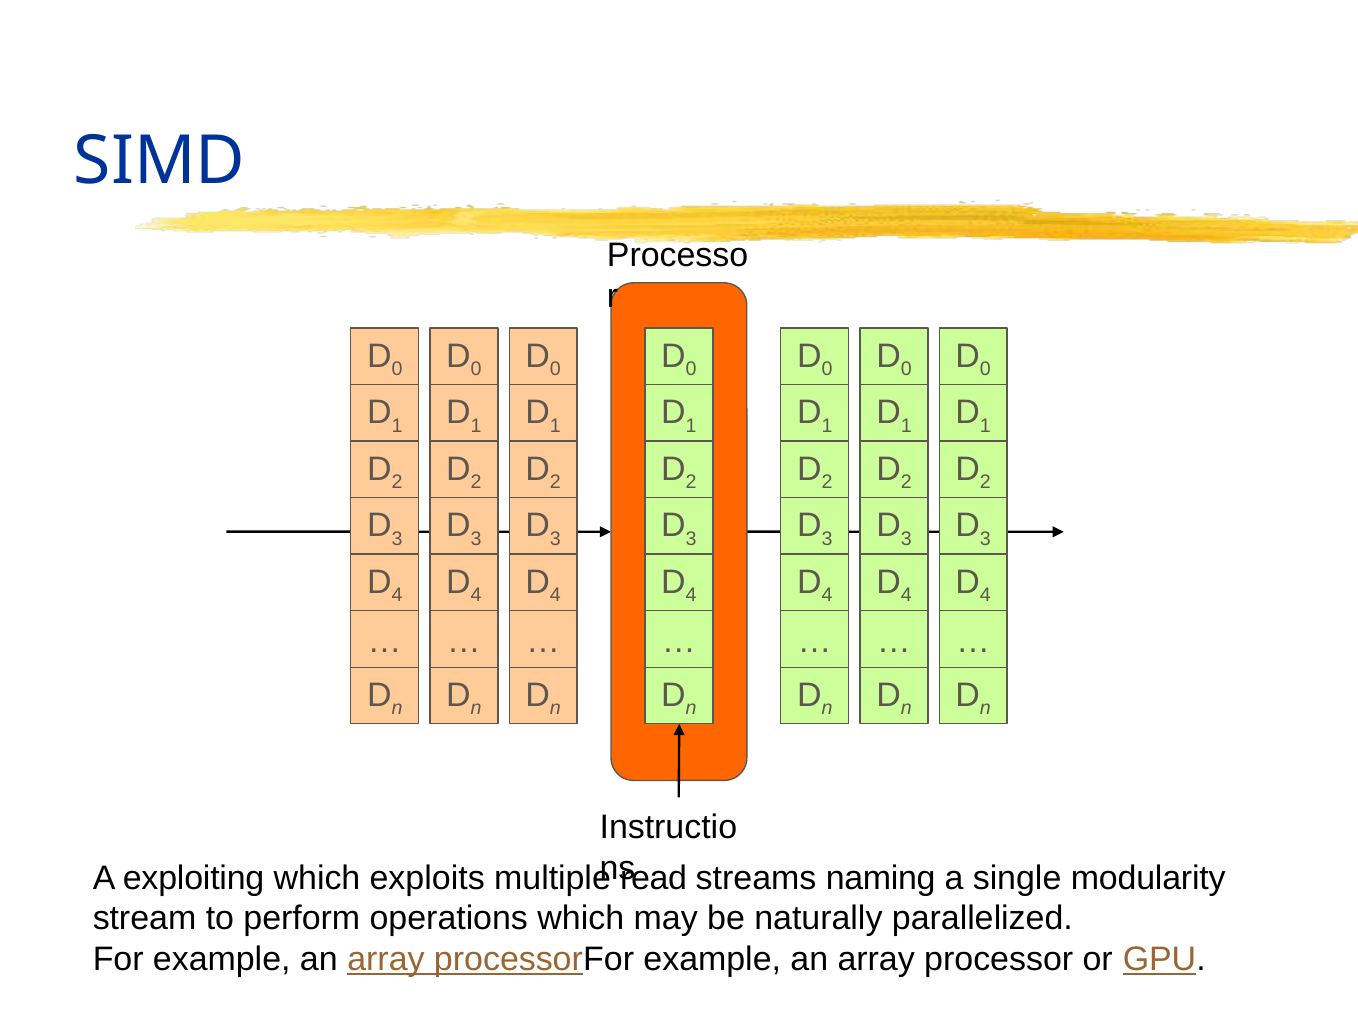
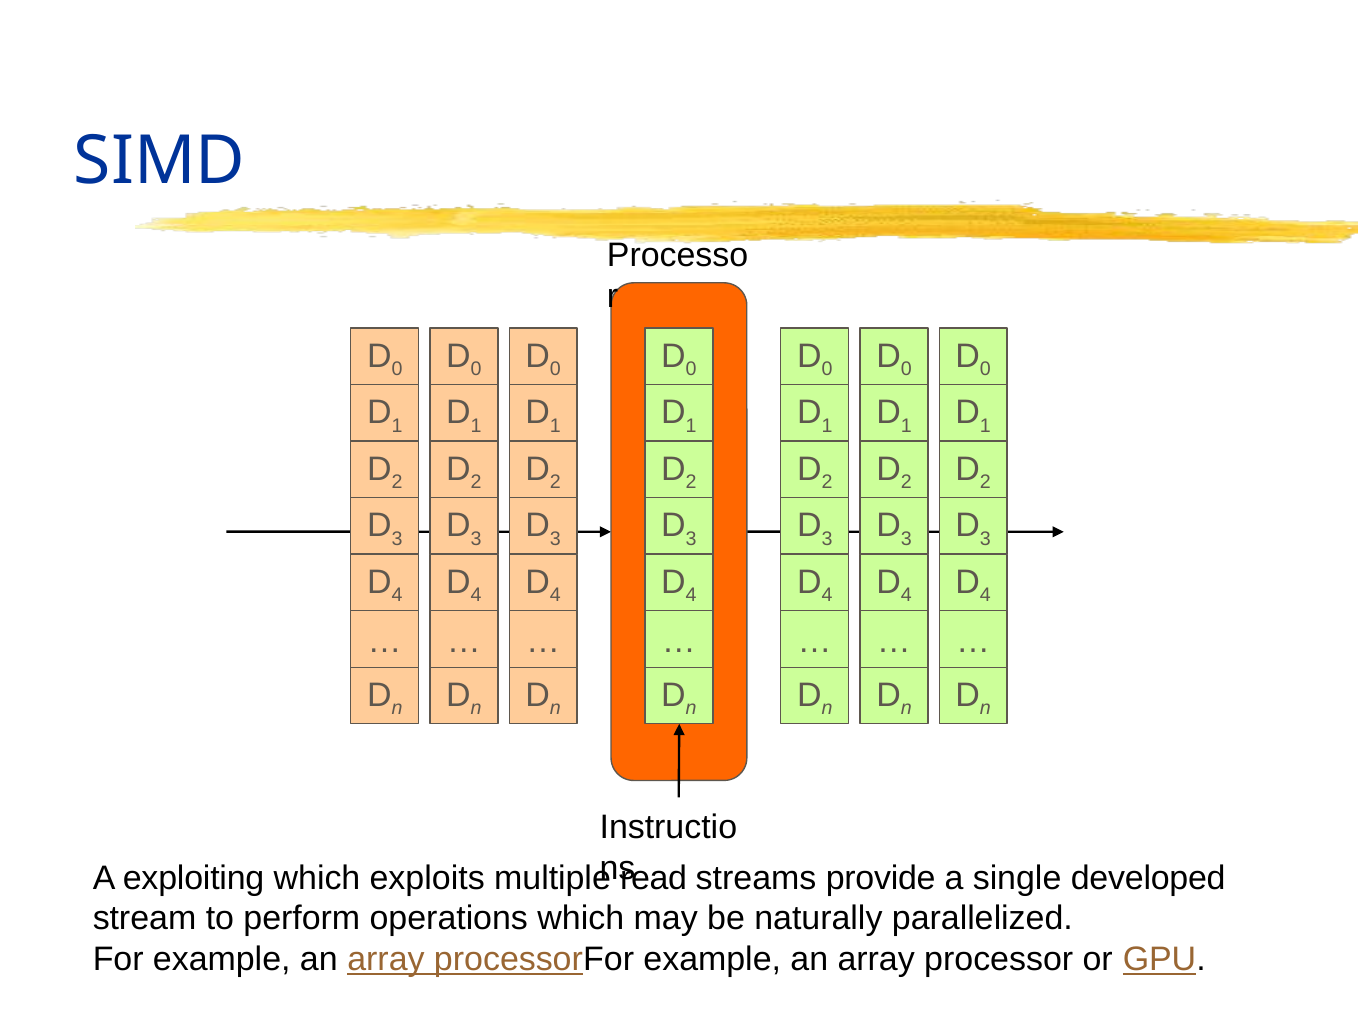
naming: naming -> provide
modularity: modularity -> developed
